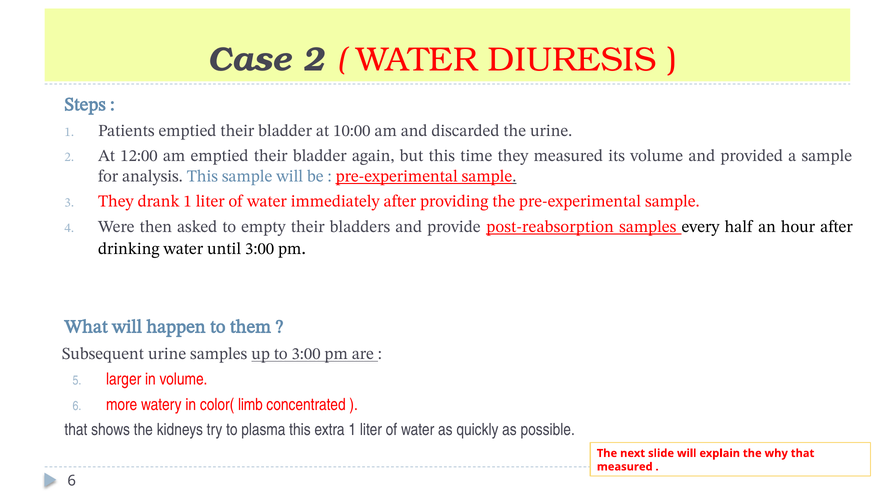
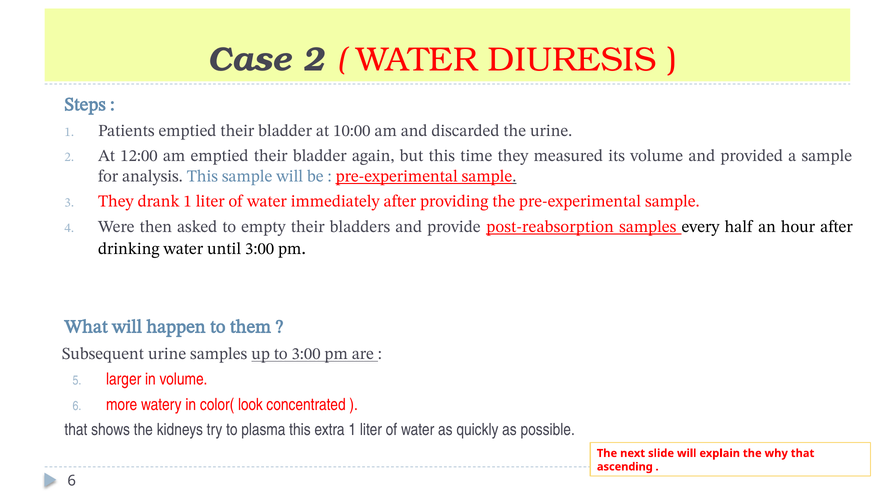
limb: limb -> look
measured at (625, 466): measured -> ascending
